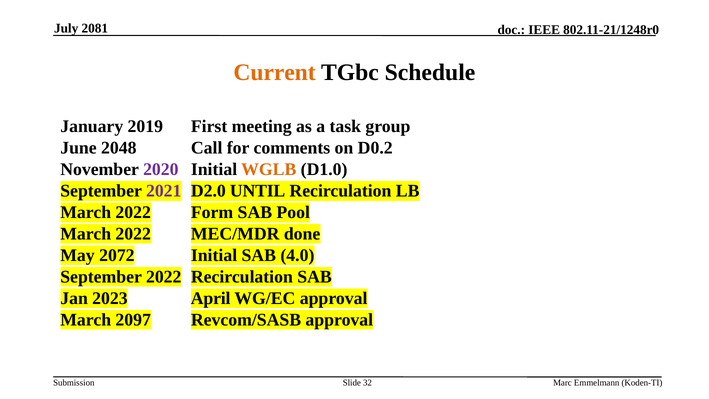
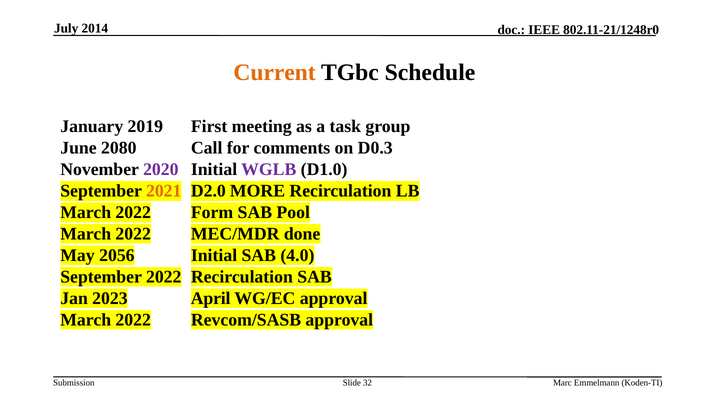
2081: 2081 -> 2014
2048: 2048 -> 2080
D0.2: D0.2 -> D0.3
WGLB colour: orange -> purple
2021 colour: purple -> orange
UNTIL: UNTIL -> MORE
2072: 2072 -> 2056
2097 at (133, 320): 2097 -> 2022
